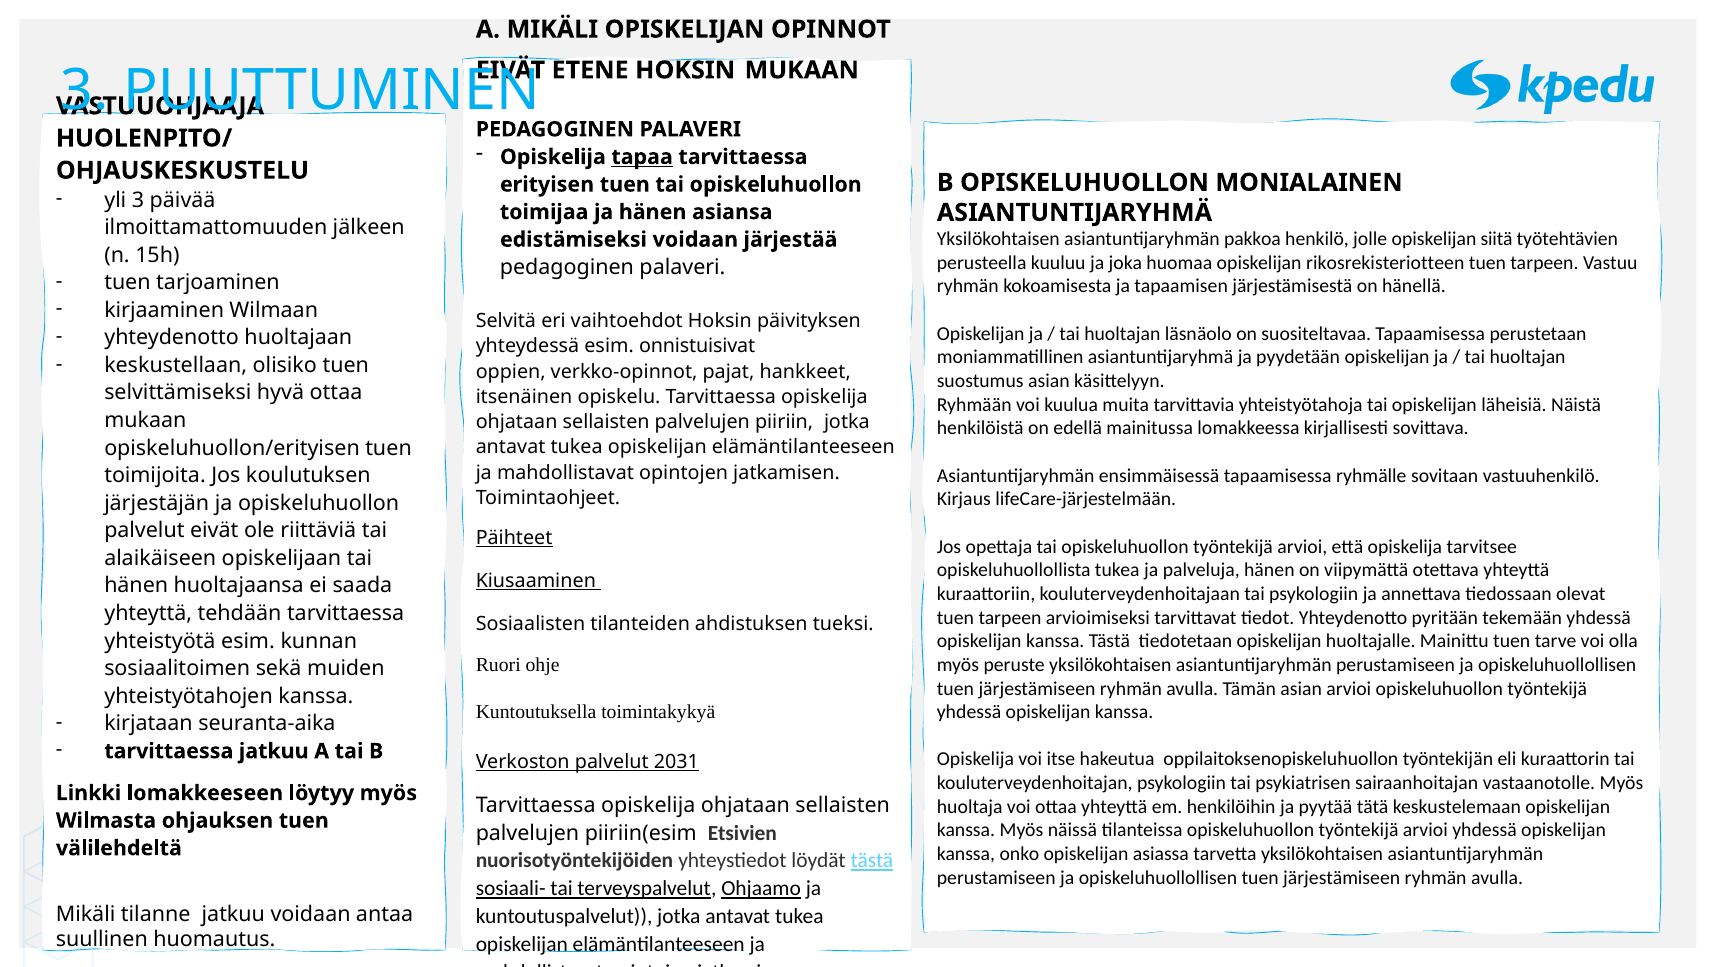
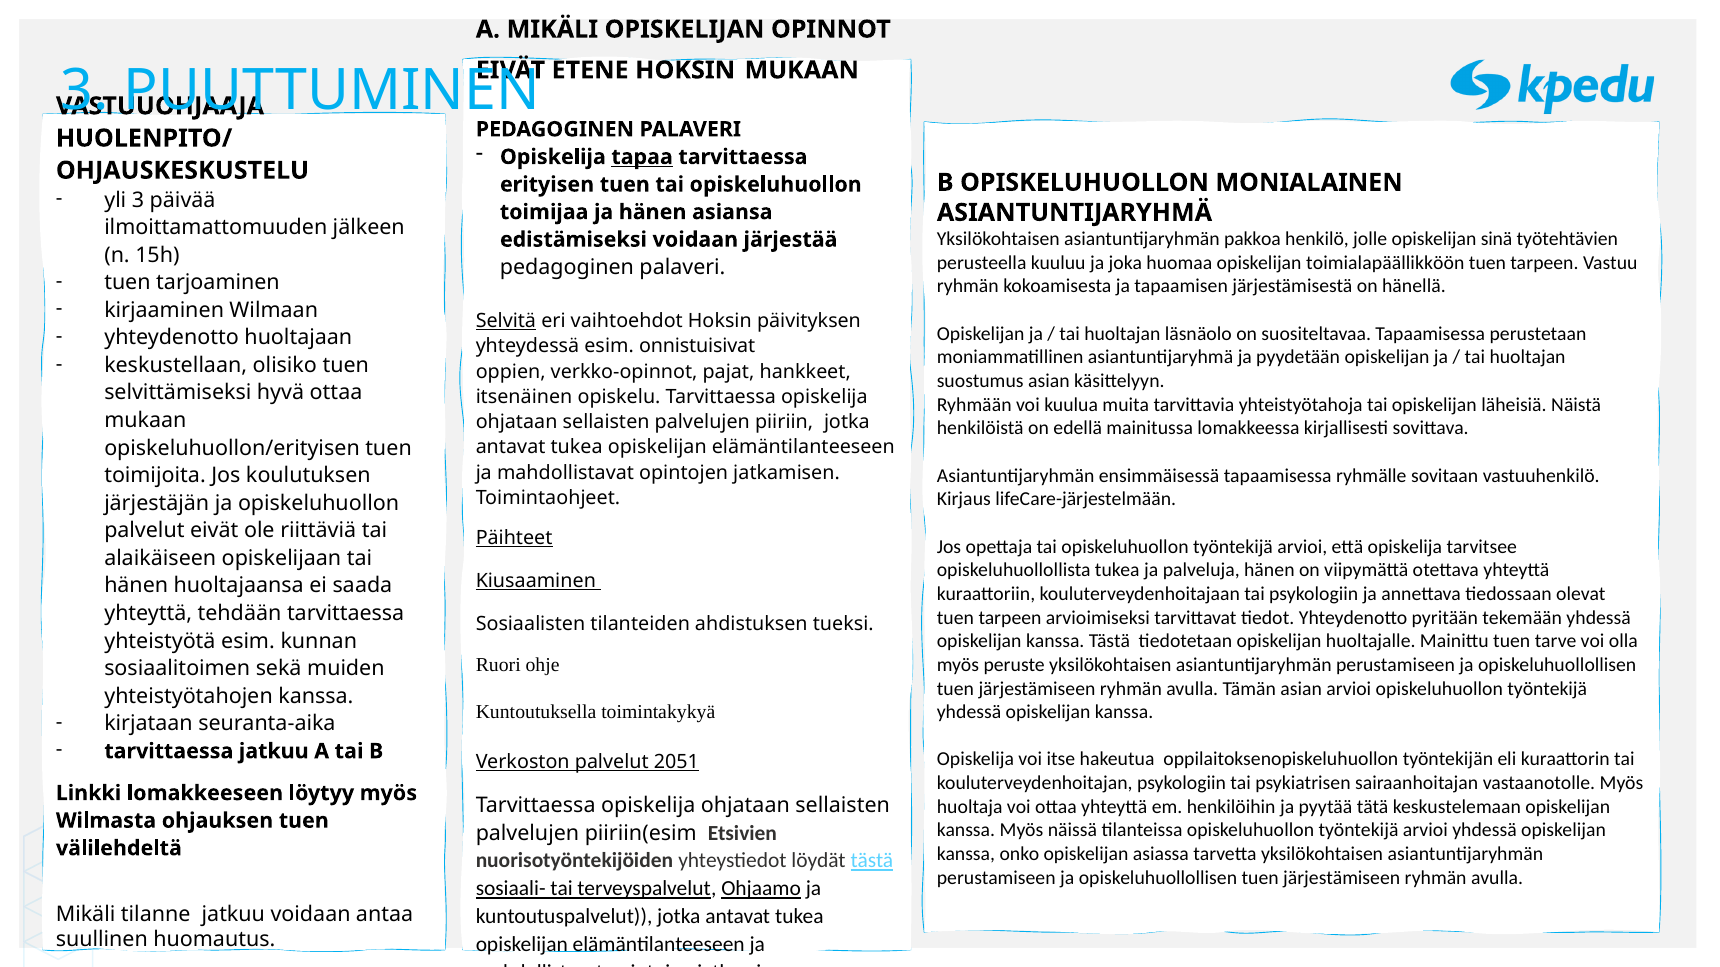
siitä: siitä -> sinä
rikosrekisteriotteen: rikosrekisteriotteen -> toimialapäällikköön
Selvitä underline: none -> present
2031: 2031 -> 2051
